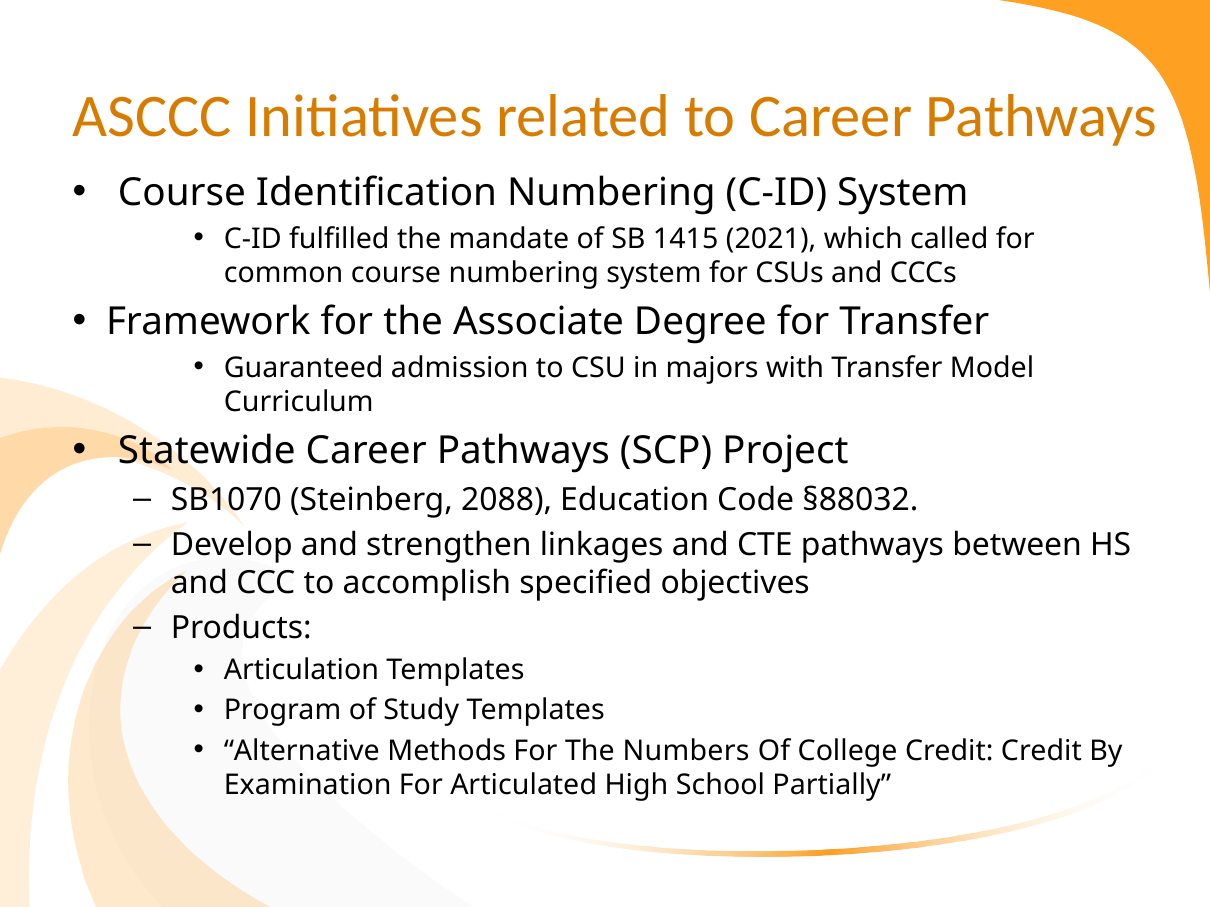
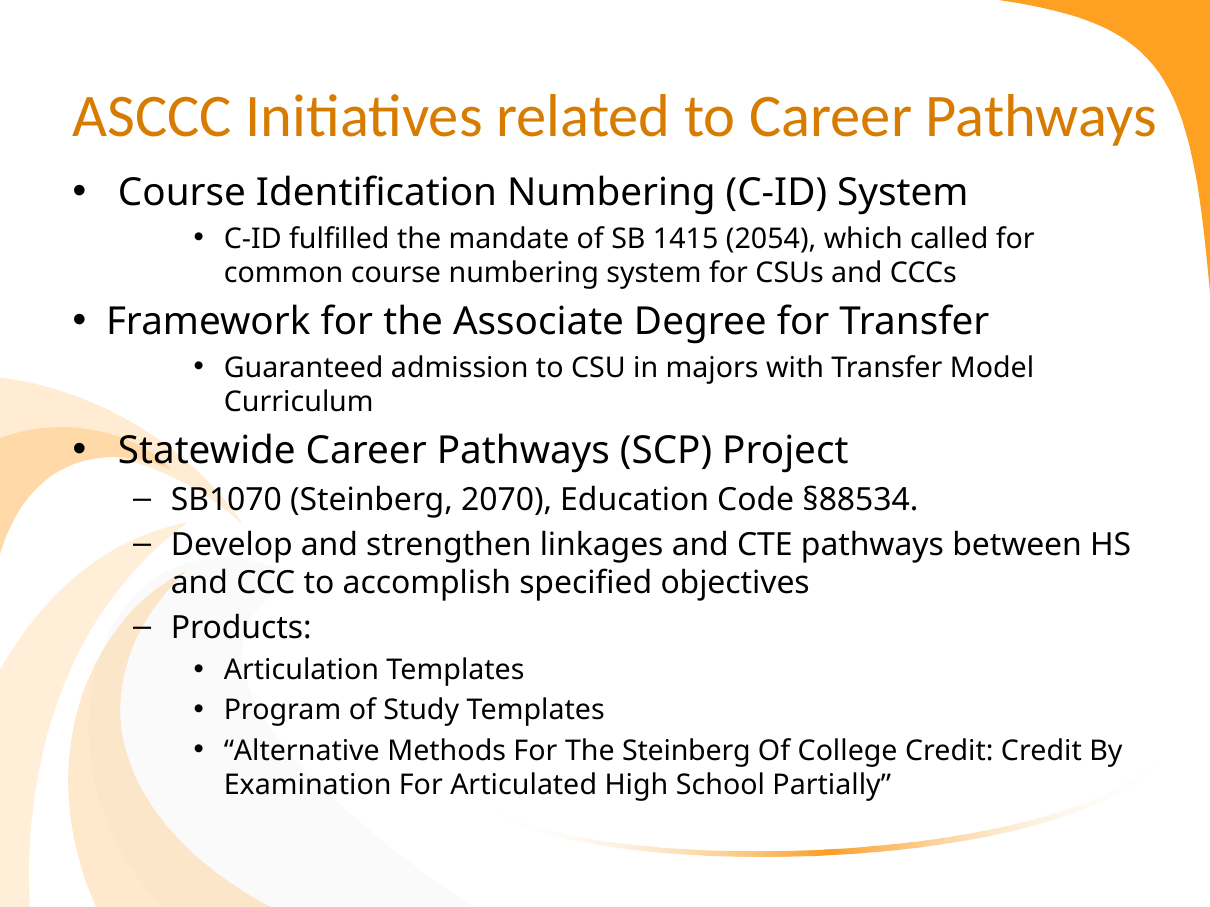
2021: 2021 -> 2054
2088: 2088 -> 2070
§88032: §88032 -> §88534
The Numbers: Numbers -> Steinberg
